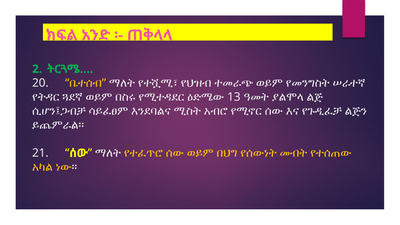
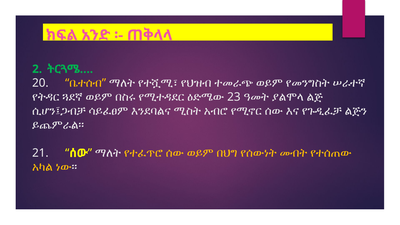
13: 13 -> 23
